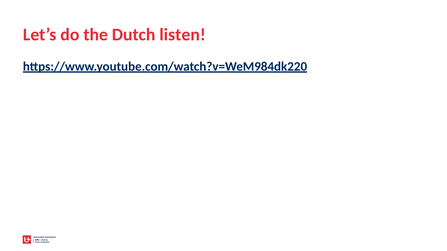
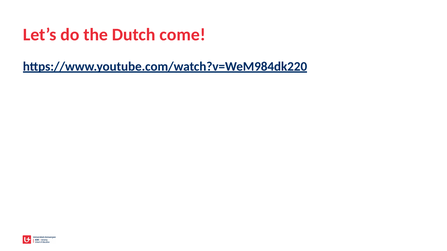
listen: listen -> come
